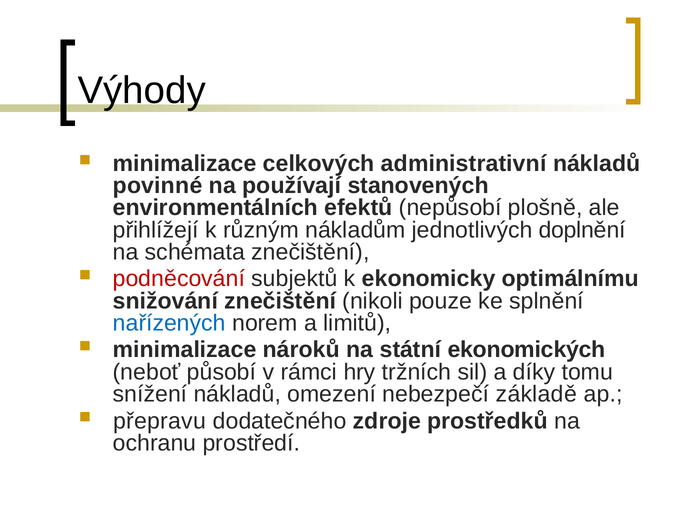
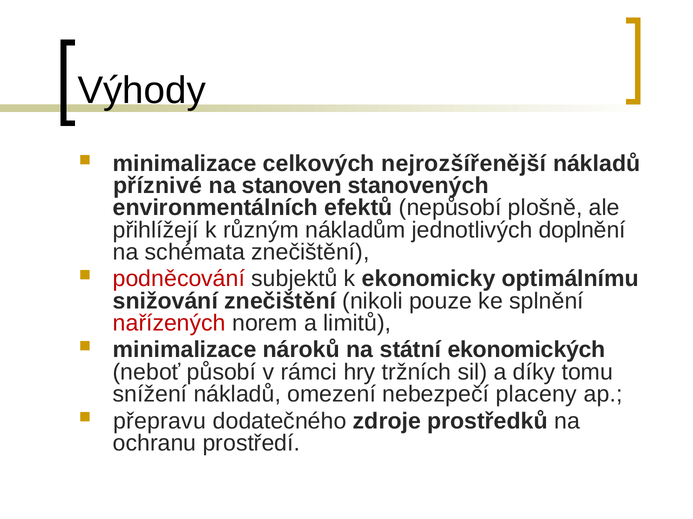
administrativní: administrativní -> nejrozšířenější
povinné: povinné -> příznivé
používají: používají -> stanoven
nařízených colour: blue -> red
základě: základě -> placeny
